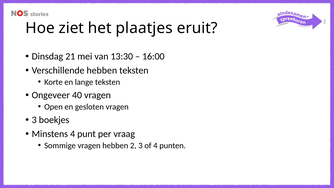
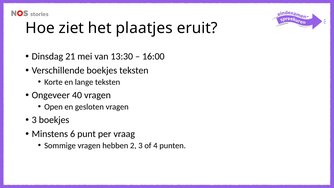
Verschillende hebben: hebben -> boekjes
Minstens 4: 4 -> 6
